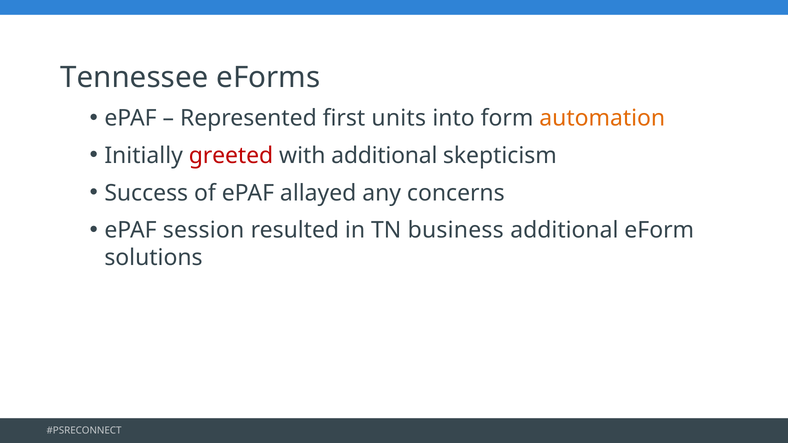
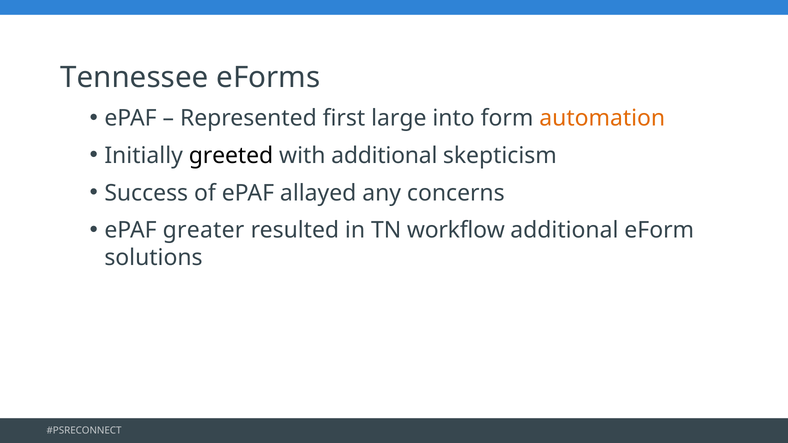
units: units -> large
greeted colour: red -> black
session: session -> greater
business: business -> workflow
